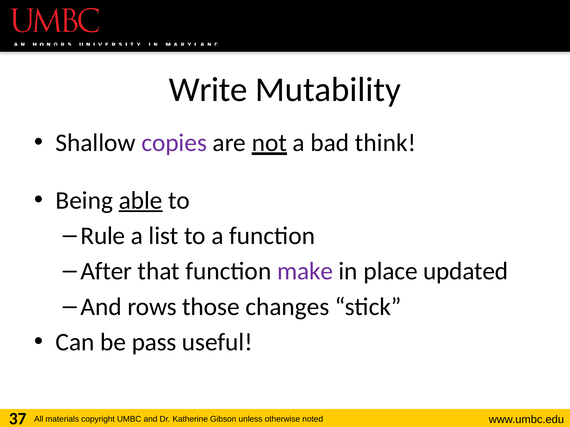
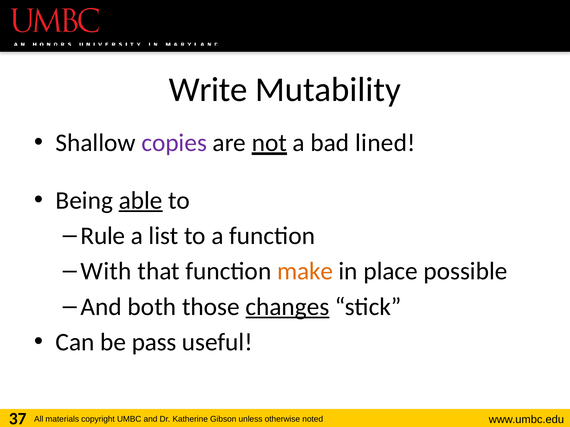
think: think -> lined
After: After -> With
make colour: purple -> orange
updated: updated -> possible
rows: rows -> both
changes underline: none -> present
